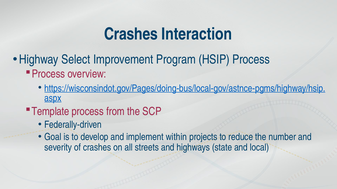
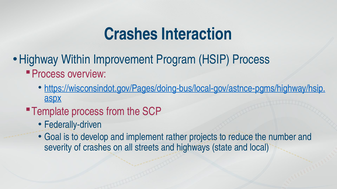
Select: Select -> Within
within: within -> rather
